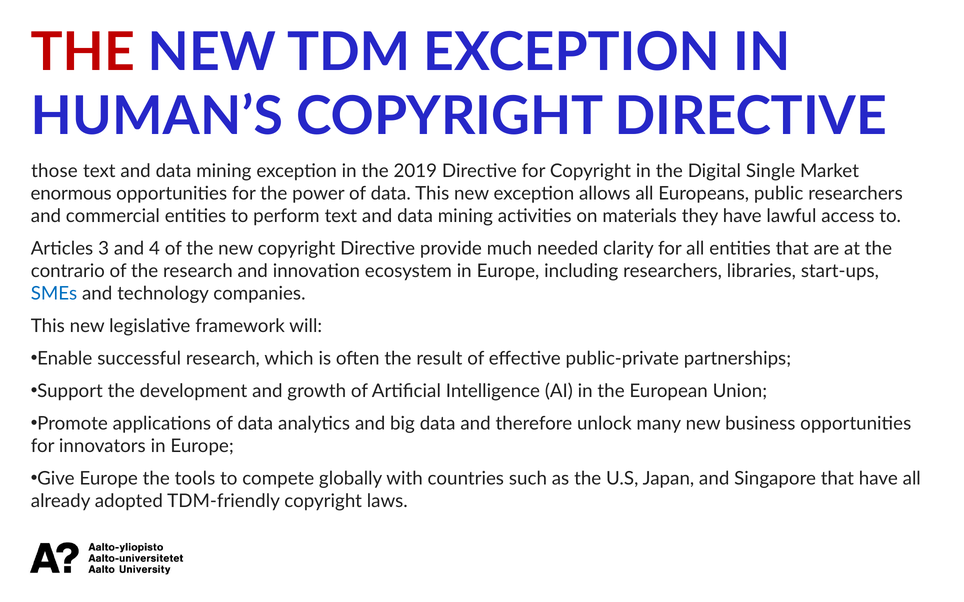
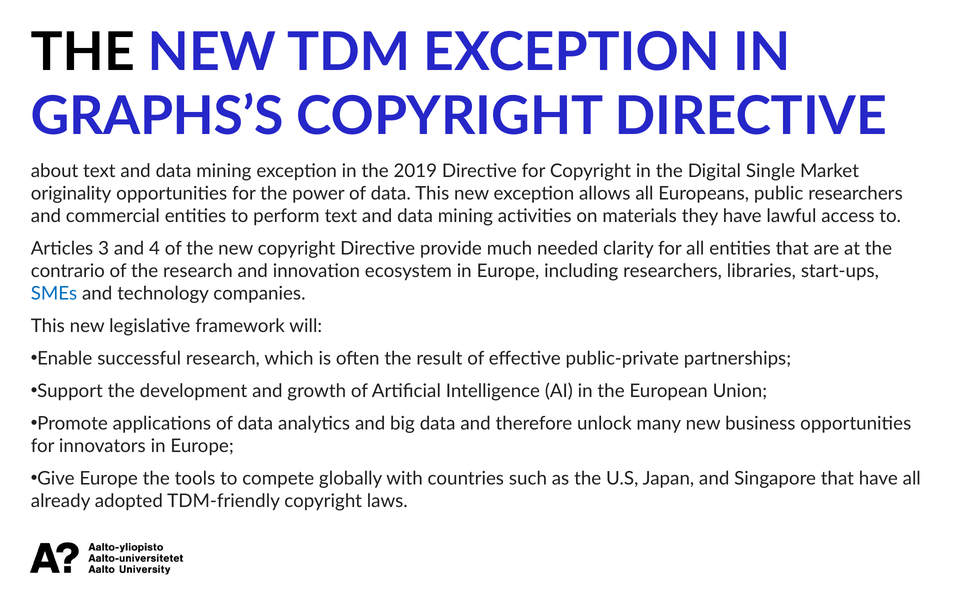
THE at (83, 52) colour: red -> black
HUMAN’S: HUMAN’S -> GRAPHS’S
those: those -> about
enormous: enormous -> originality
